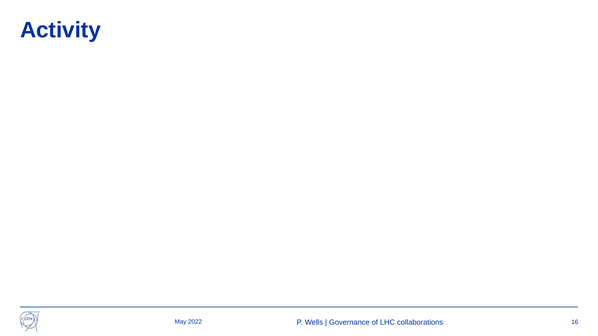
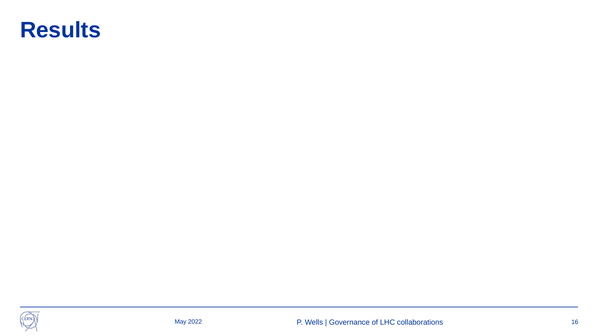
Activity: Activity -> Results
